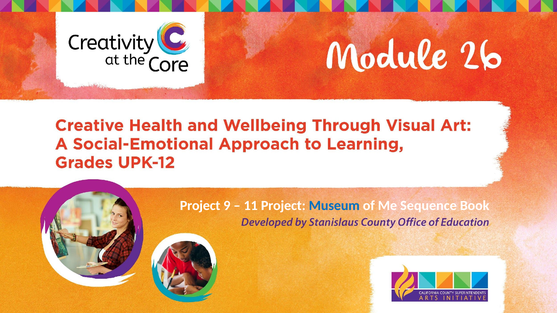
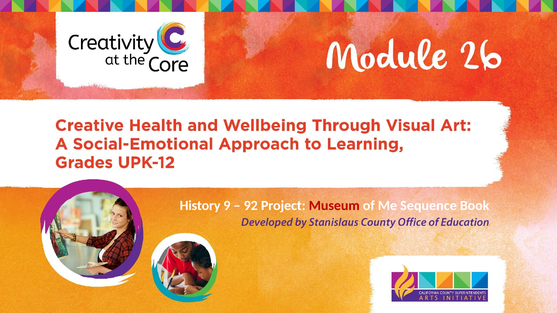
Project at (200, 206): Project -> History
11: 11 -> 92
Museum colour: blue -> red
